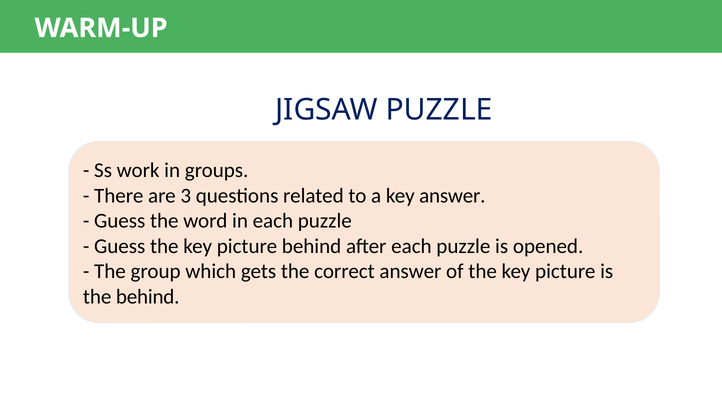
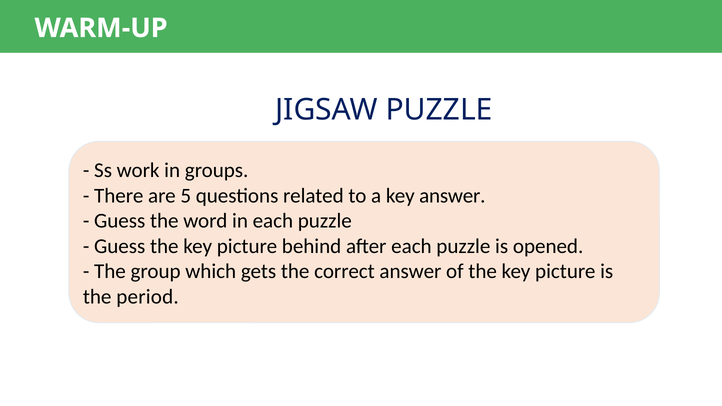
3: 3 -> 5
the behind: behind -> period
